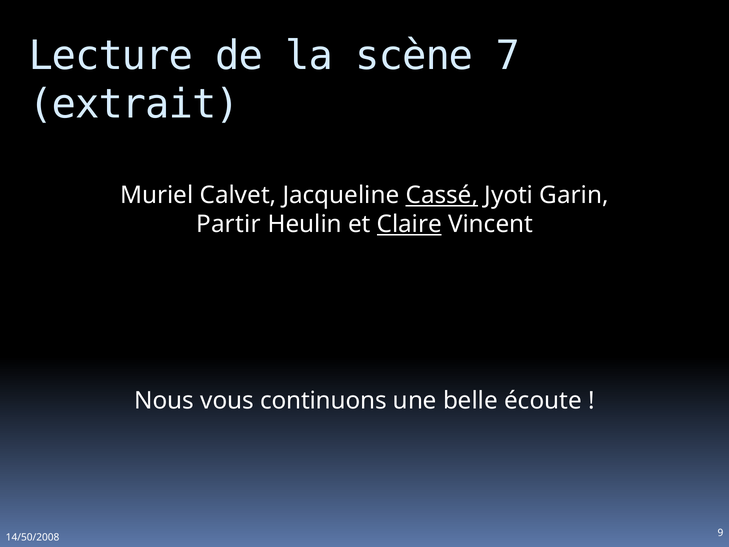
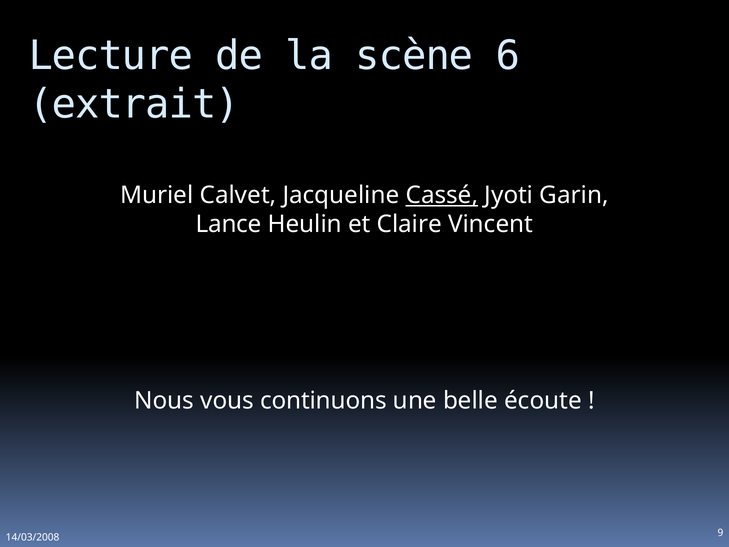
7: 7 -> 6
Partir: Partir -> Lance
Claire underline: present -> none
14/50/2008: 14/50/2008 -> 14/03/2008
